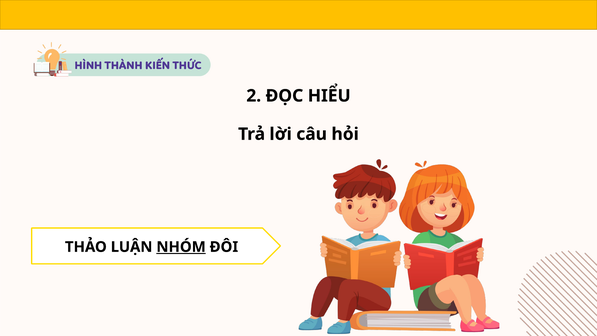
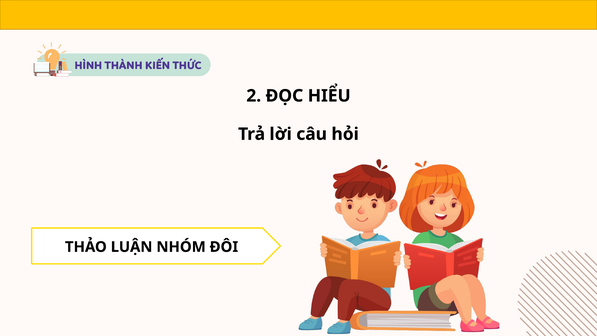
NHÓM underline: present -> none
